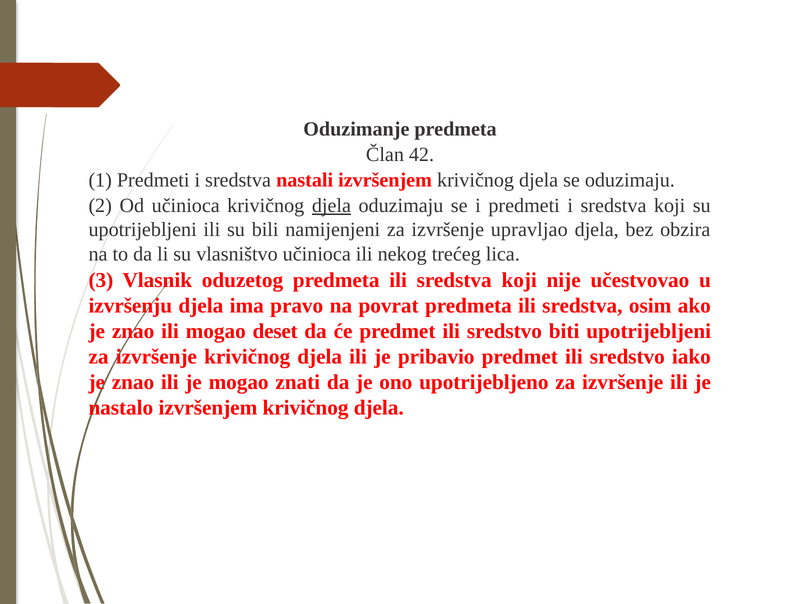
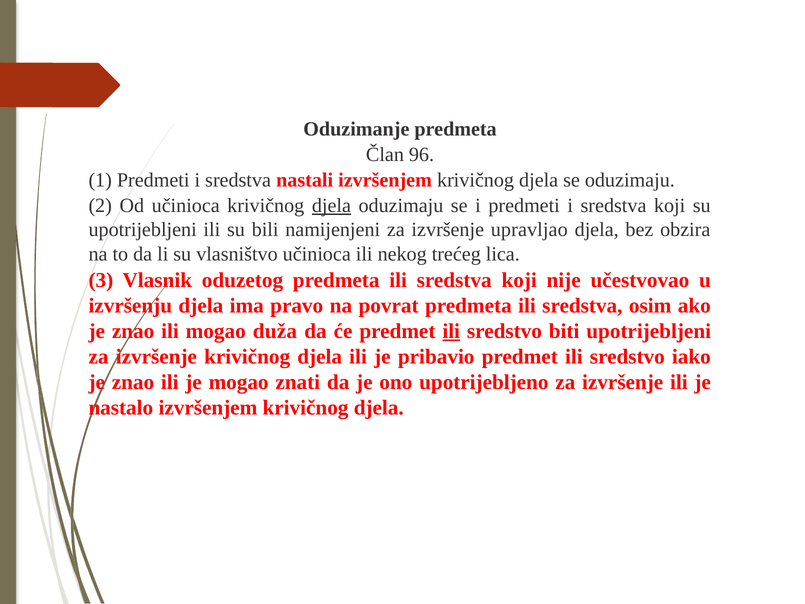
42: 42 -> 96
deset: deset -> duža
ili at (451, 331) underline: none -> present
